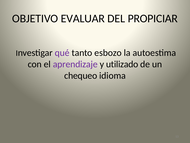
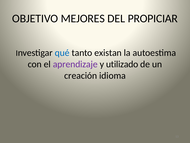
EVALUAR: EVALUAR -> MEJORES
qué colour: purple -> blue
esbozo: esbozo -> existan
chequeo: chequeo -> creación
